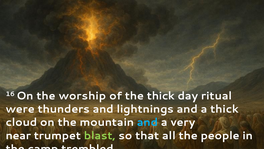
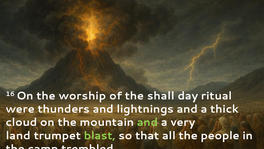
the thick: thick -> shall
and at (147, 122) colour: light blue -> light green
near: near -> land
